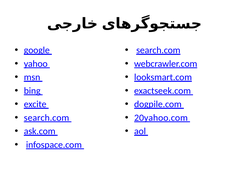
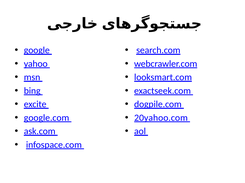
search.com at (47, 118): search.com -> google.com
